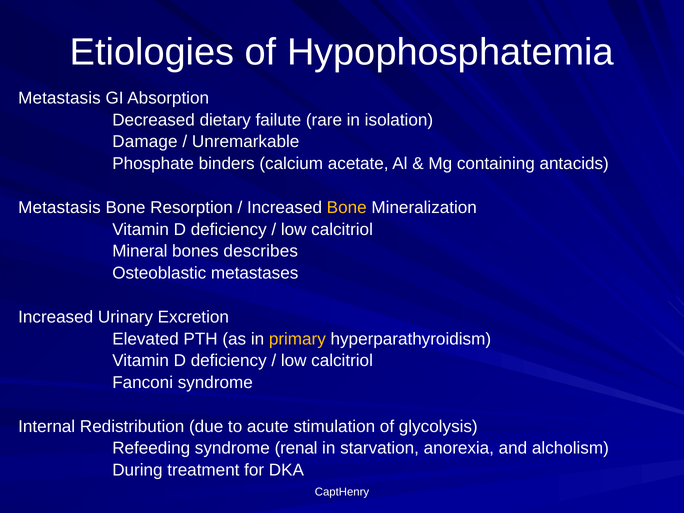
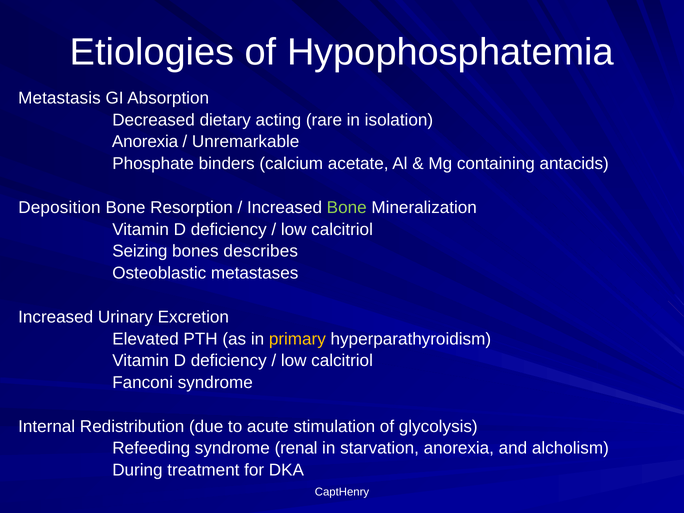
failute: failute -> acting
Damage at (145, 142): Damage -> Anorexia
Metastasis at (59, 208): Metastasis -> Deposition
Bone at (347, 208) colour: yellow -> light green
Mineral: Mineral -> Seizing
